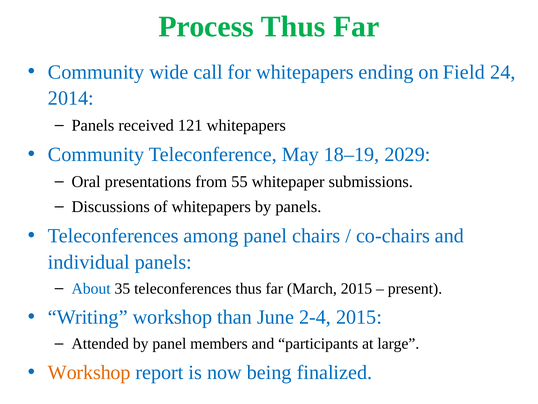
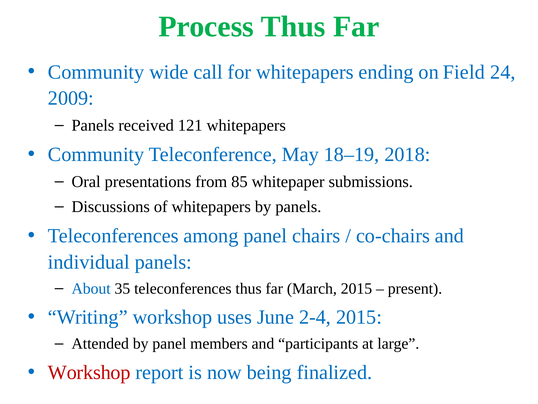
2014: 2014 -> 2009
2029: 2029 -> 2018
55: 55 -> 85
than: than -> uses
Workshop at (89, 372) colour: orange -> red
